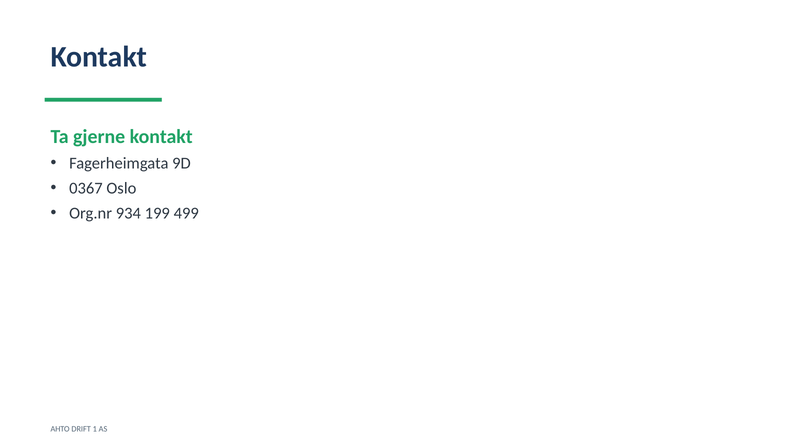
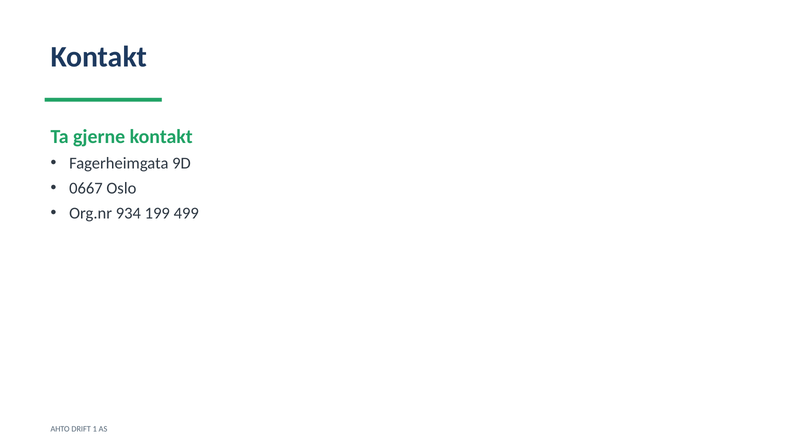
0367: 0367 -> 0667
